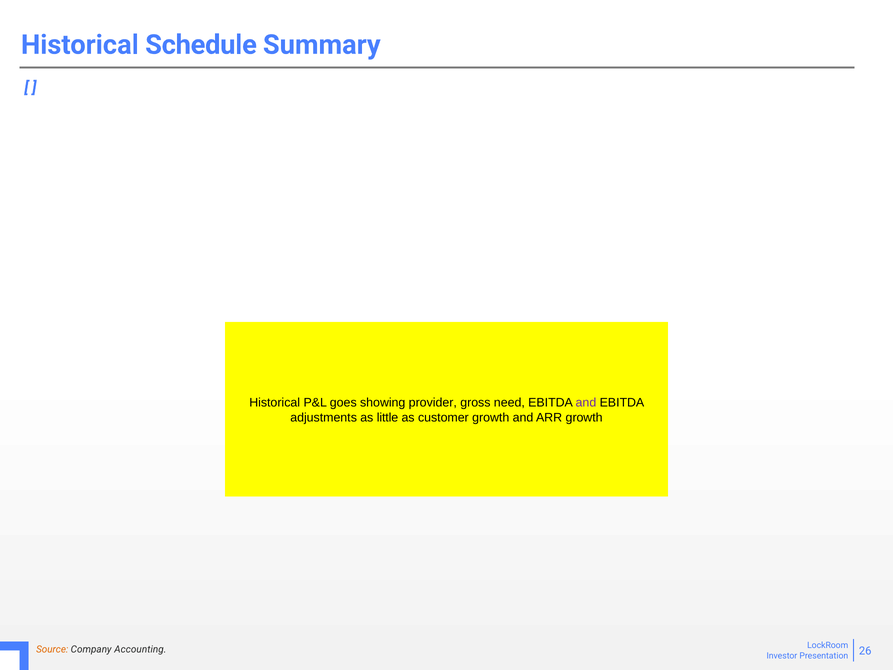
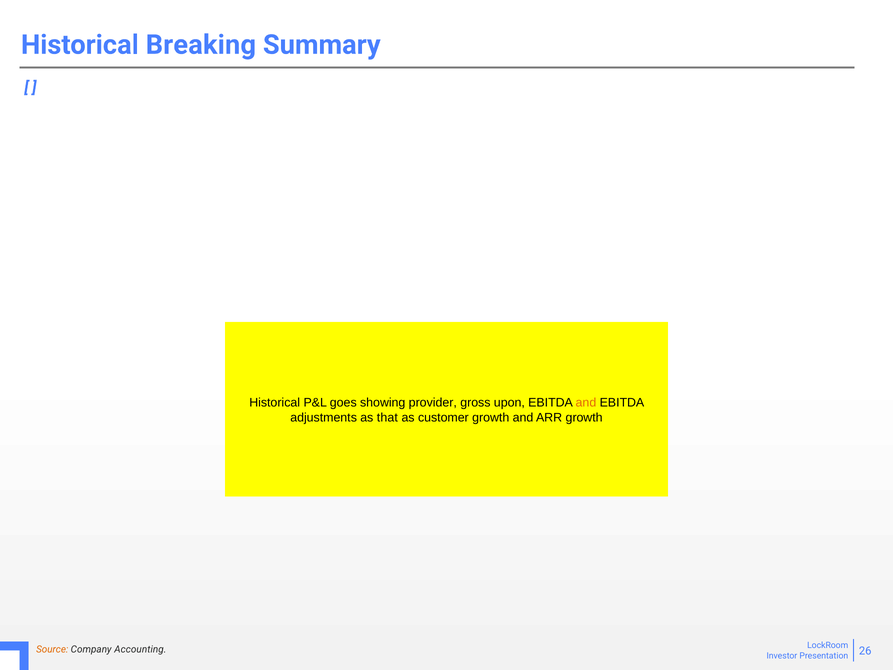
Schedule: Schedule -> Breaking
need: need -> upon
and at (586, 402) colour: purple -> orange
little: little -> that
